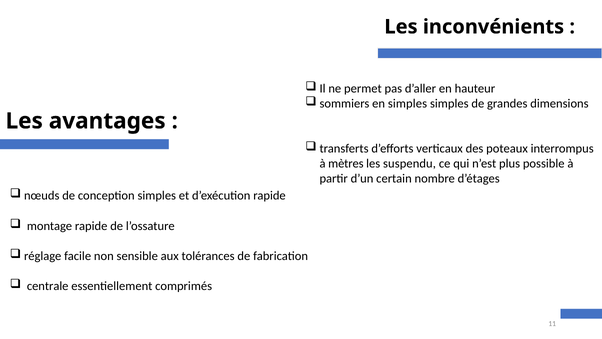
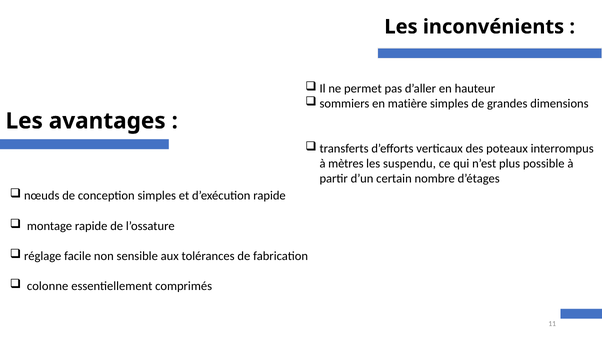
en simples: simples -> matière
centrale: centrale -> colonne
